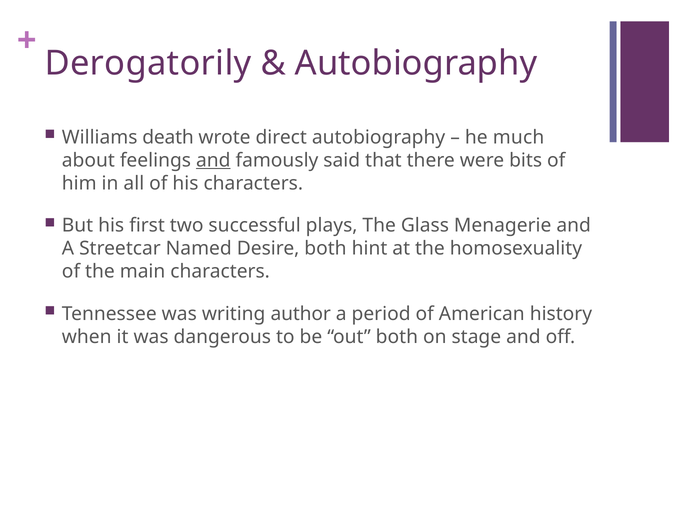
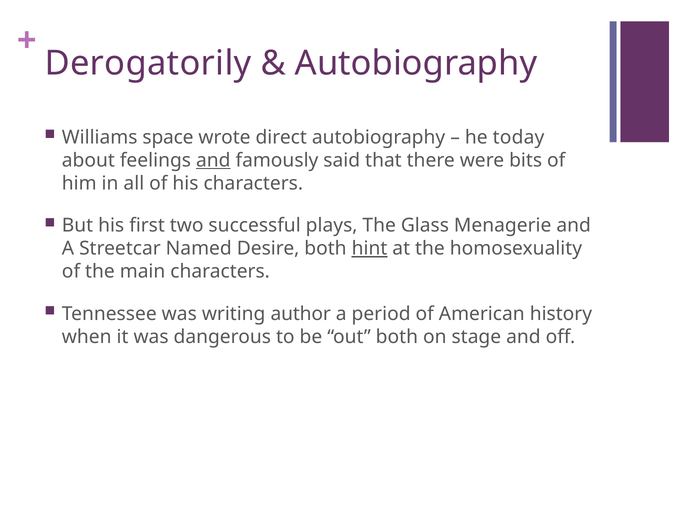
death: death -> space
much: much -> today
hint underline: none -> present
